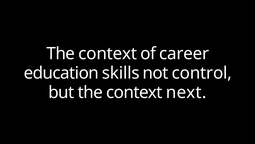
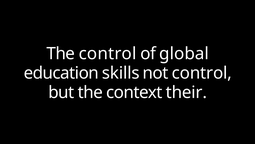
context at (108, 53): context -> control
career: career -> global
next: next -> their
